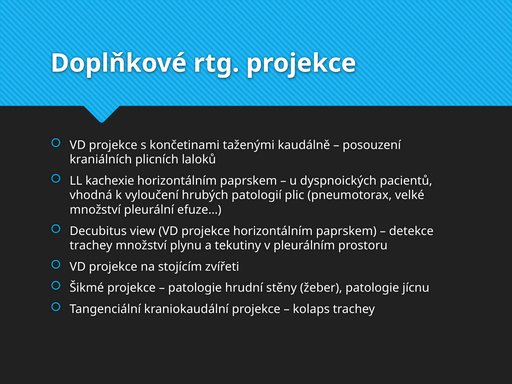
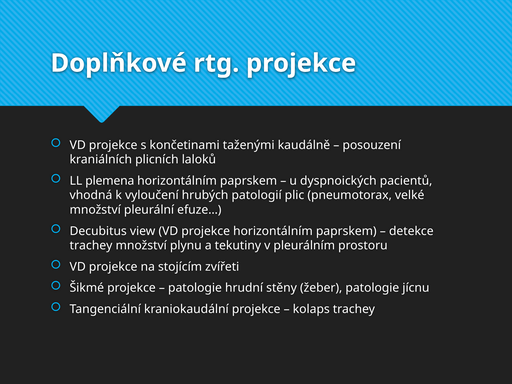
kachexie: kachexie -> plemena
